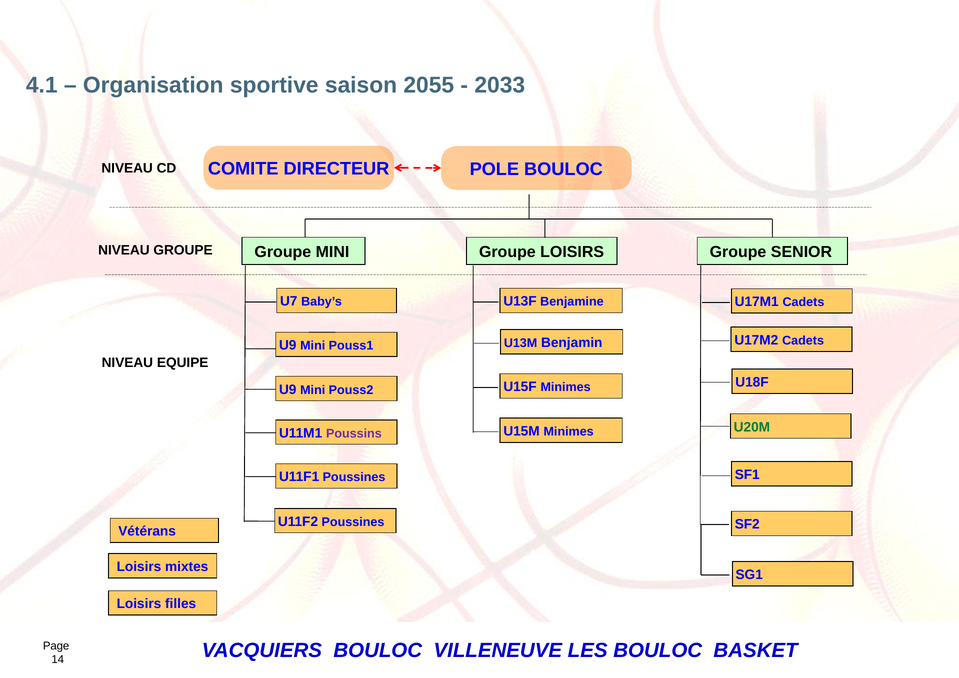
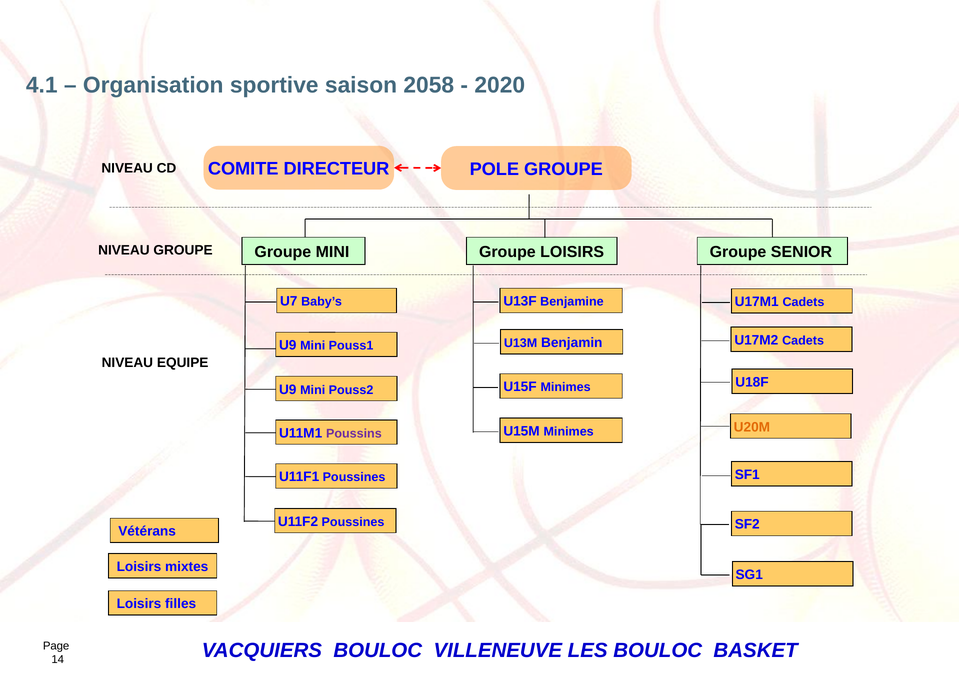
2055: 2055 -> 2058
2033: 2033 -> 2020
POLE BOULOC: BOULOC -> GROUPE
U20M colour: green -> orange
